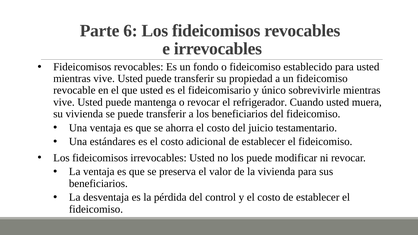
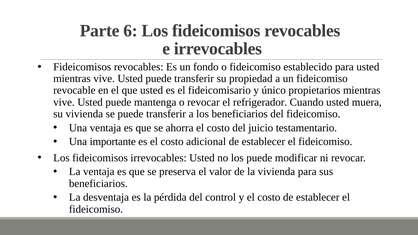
sobrevivirle: sobrevivirle -> propietarios
estándares: estándares -> importante
